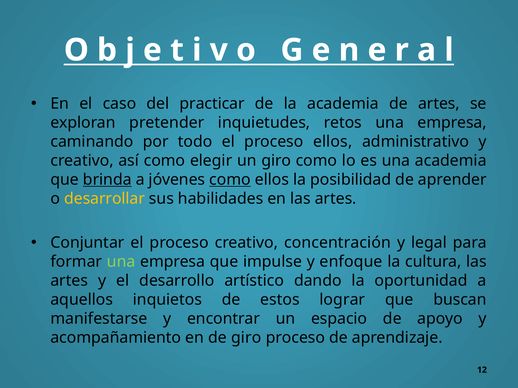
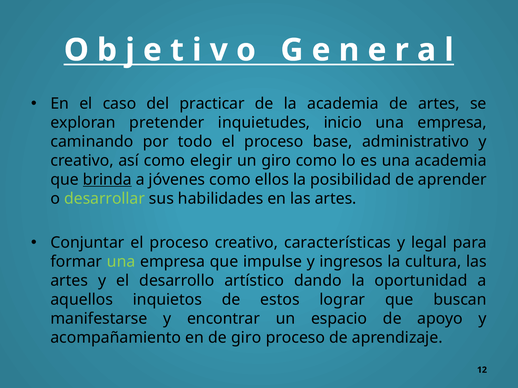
retos: retos -> inicio
proceso ellos: ellos -> base
como at (230, 180) underline: present -> none
desarrollar colour: yellow -> light green
concentración: concentración -> características
enfoque: enfoque -> ingresos
